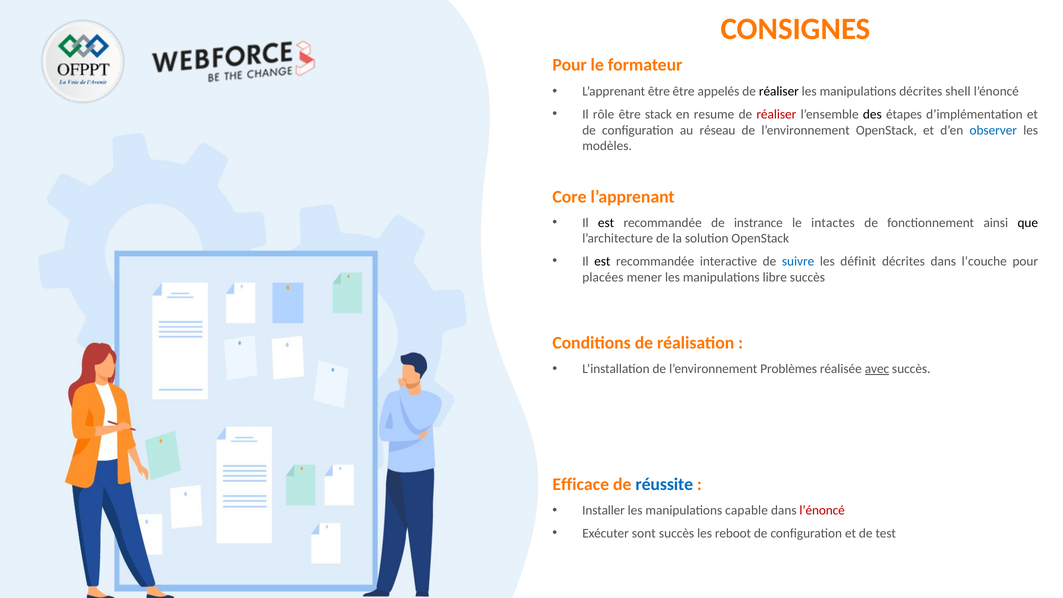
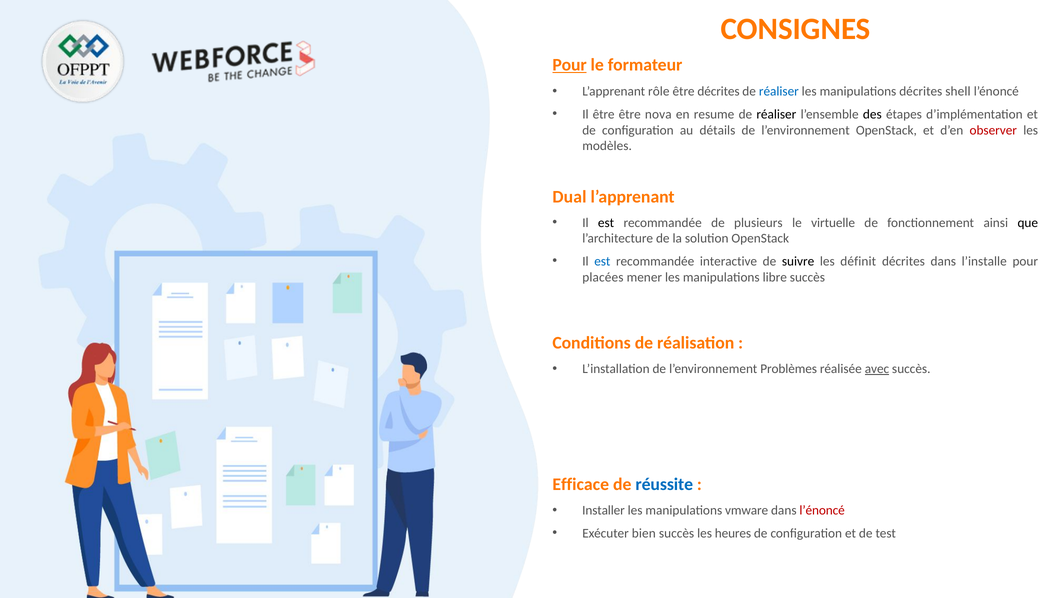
Pour at (570, 65) underline: none -> present
L’apprenant être: être -> rôle
être appelés: appelés -> décrites
réaliser at (779, 92) colour: black -> blue
Il rôle: rôle -> être
stack: stack -> nova
réaliser at (776, 114) colour: red -> black
réseau: réseau -> détails
observer colour: blue -> red
Core: Core -> Dual
instrance: instrance -> plusieurs
intactes: intactes -> virtuelle
est at (602, 261) colour: black -> blue
suivre colour: blue -> black
l’couche: l’couche -> l’installe
capable: capable -> vmware
sont: sont -> bien
reboot: reboot -> heures
